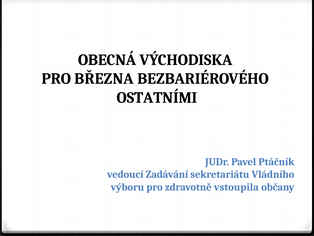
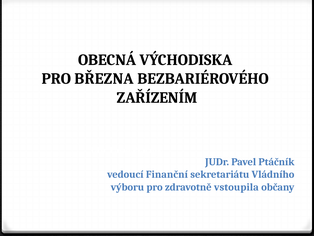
OSTATNÍMI: OSTATNÍMI -> ZAŘÍZENÍM
Zadávání: Zadávání -> Finanční
